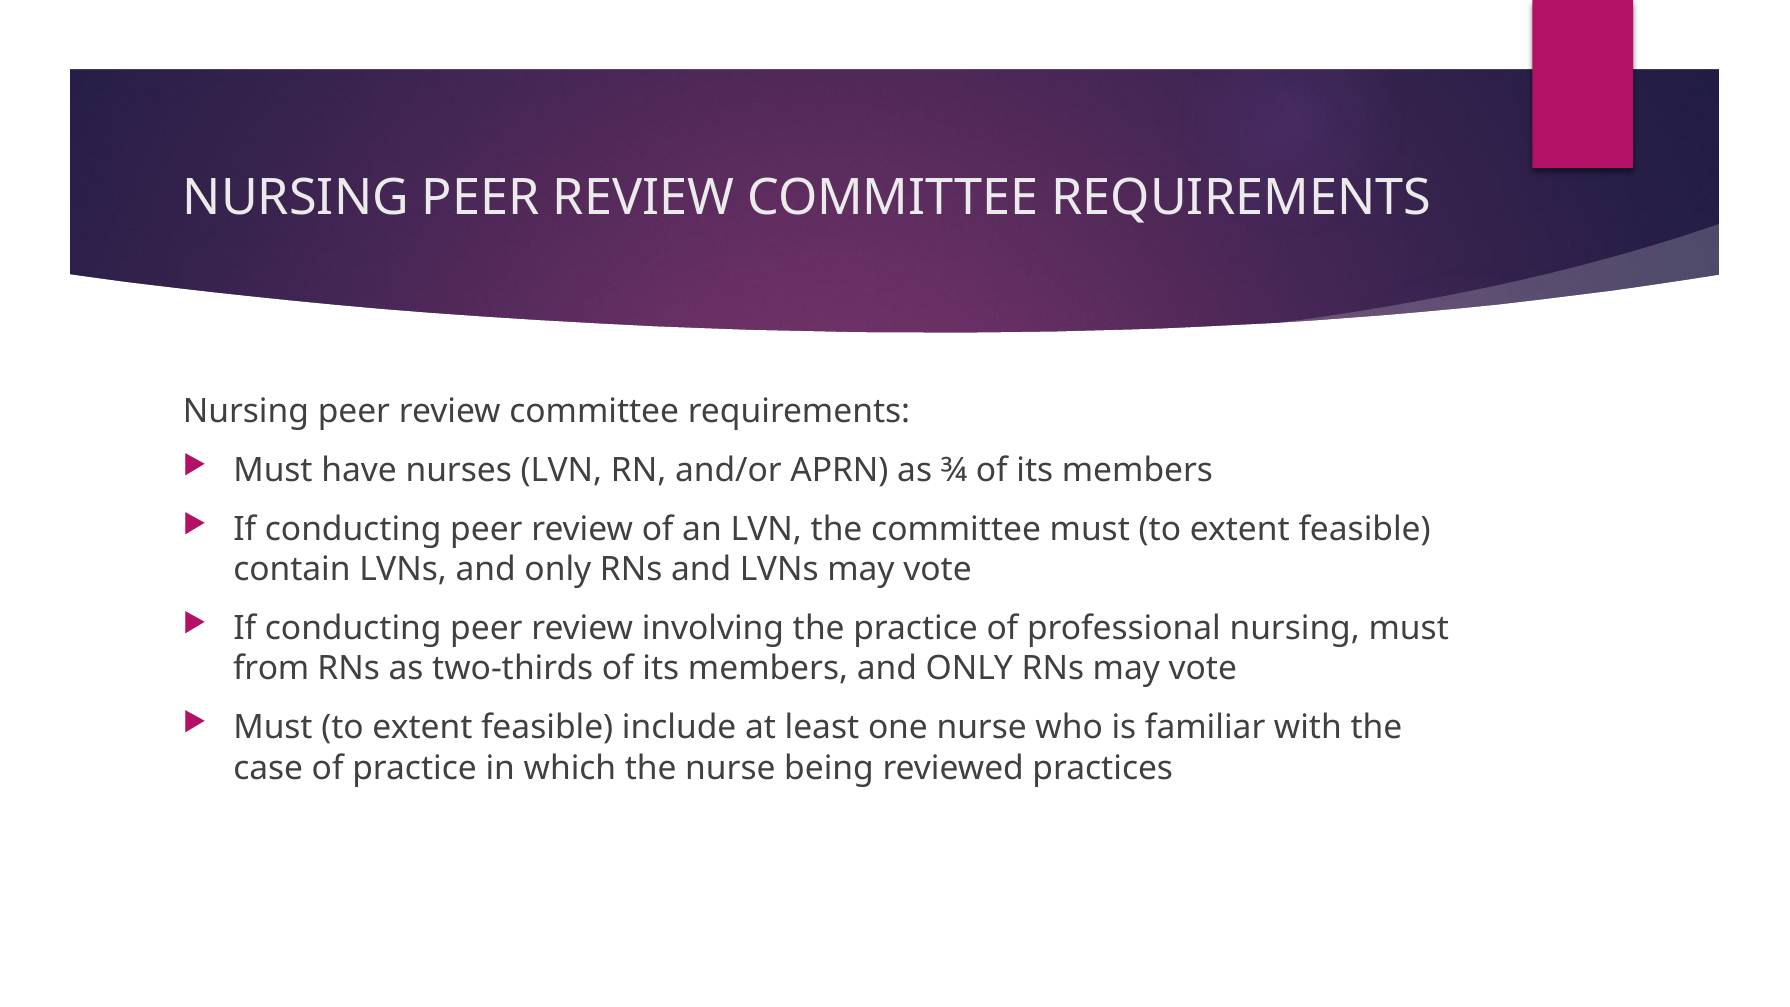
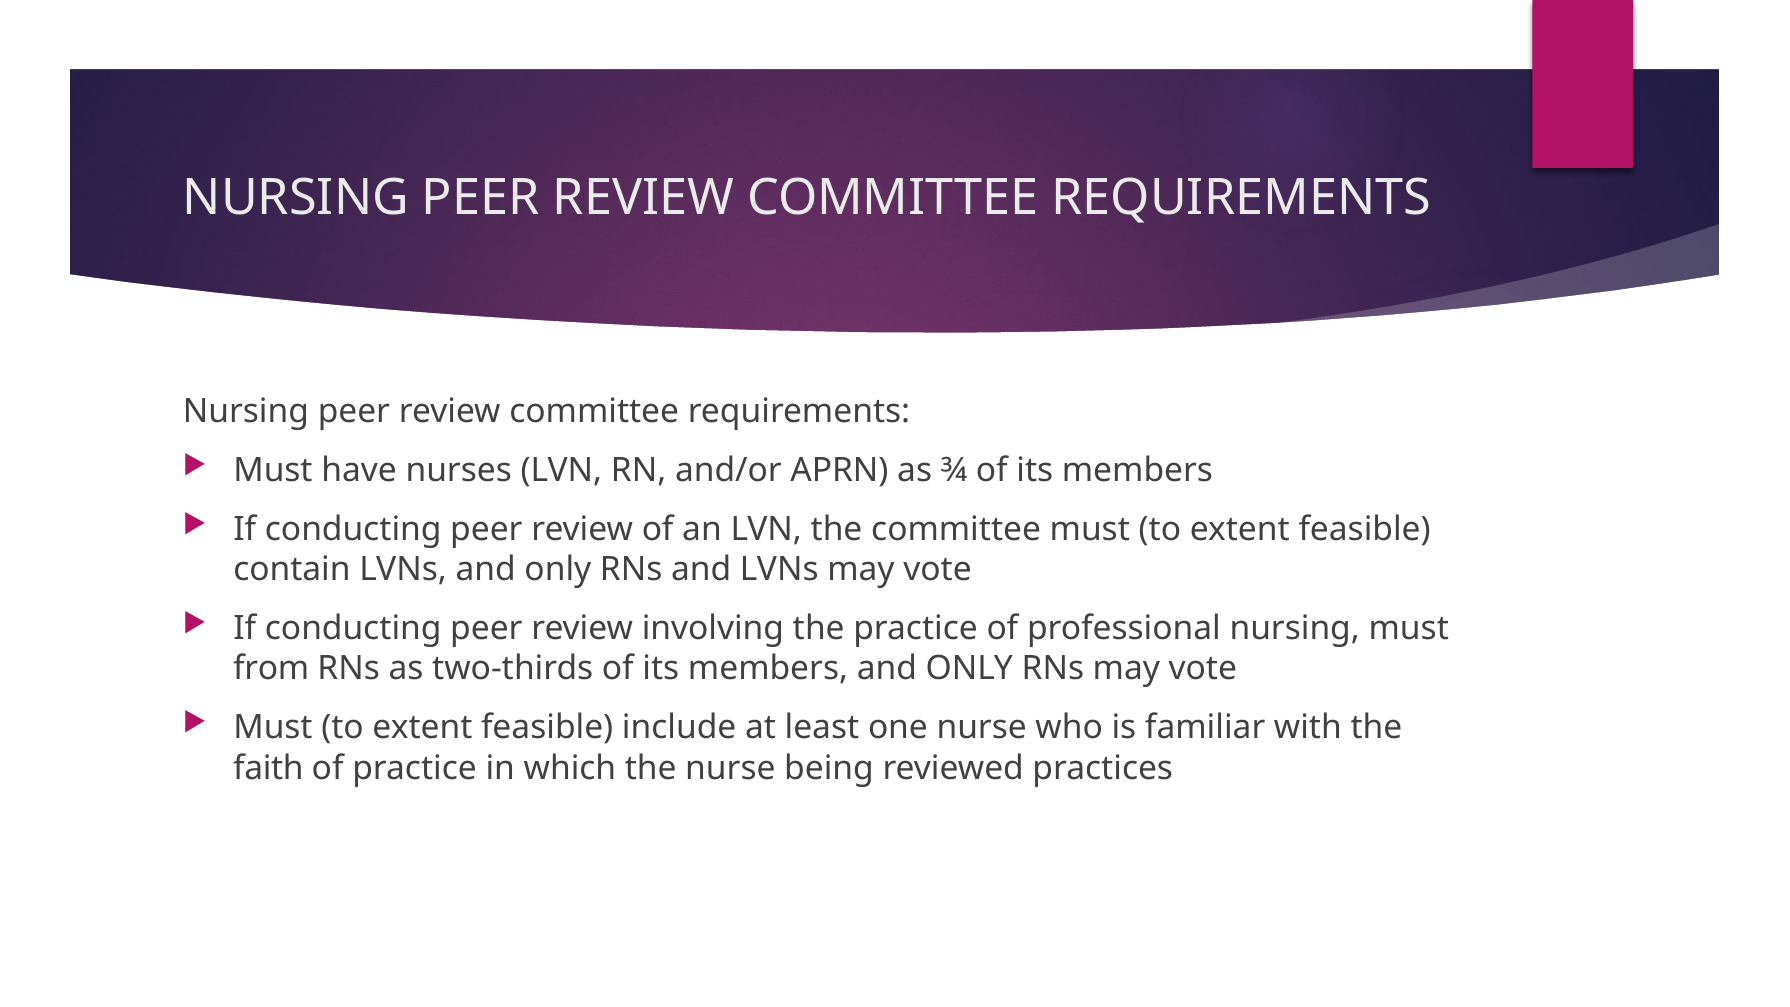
case: case -> faith
